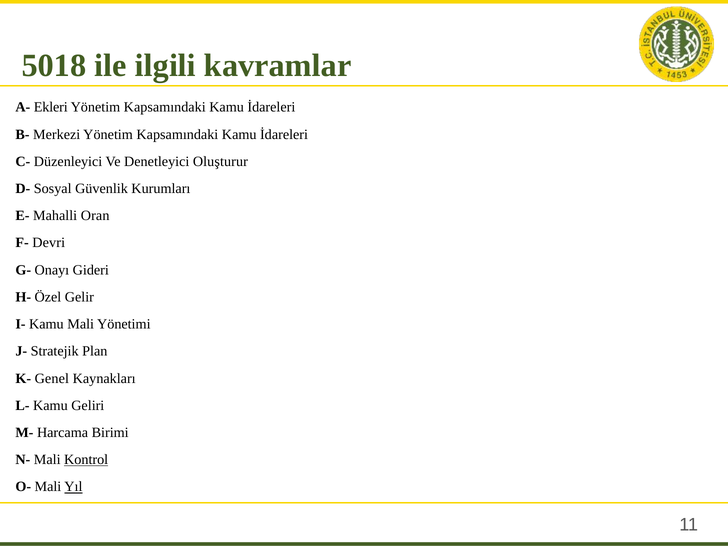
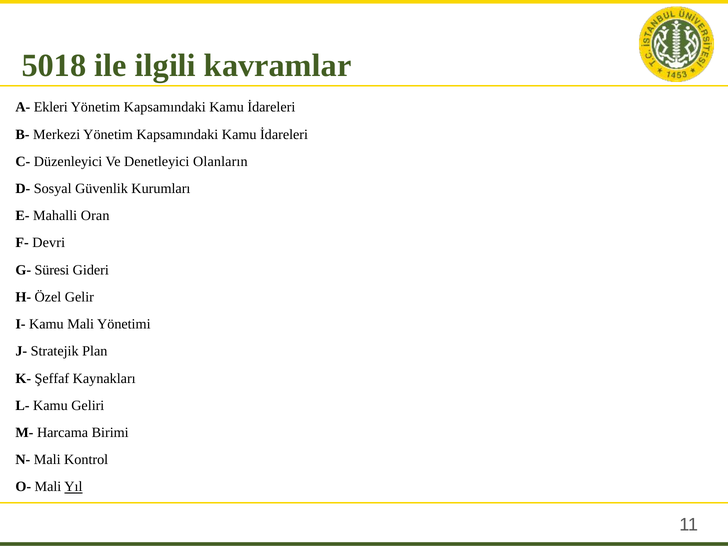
Oluşturur: Oluşturur -> Olanların
Onayı: Onayı -> Süresi
Genel: Genel -> Şeffaf
Kontrol underline: present -> none
